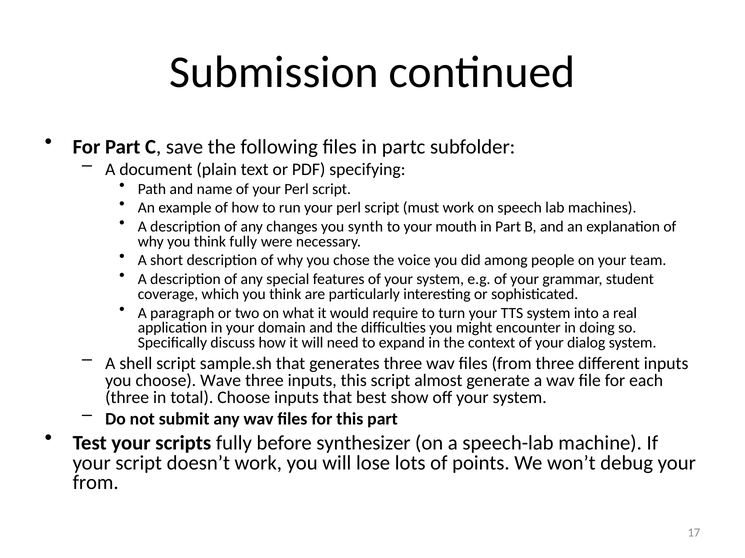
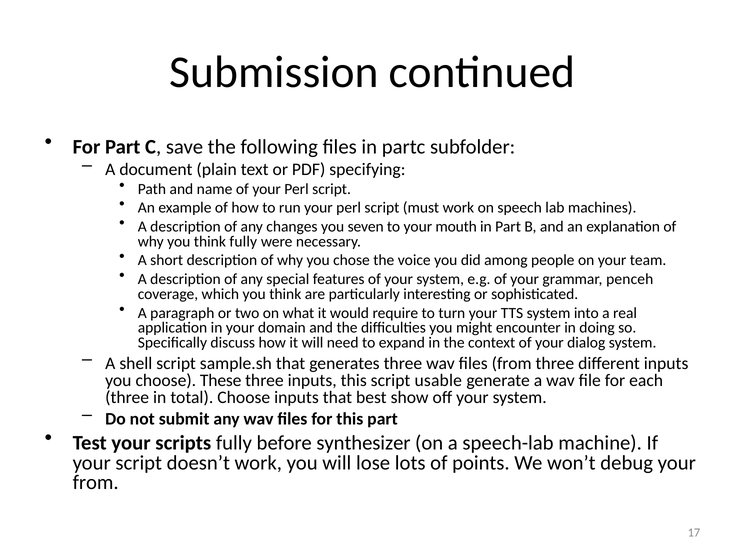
synth: synth -> seven
student: student -> penceh
Wave: Wave -> These
almost: almost -> usable
